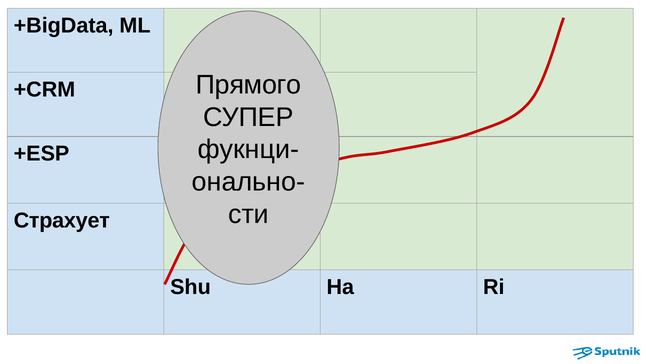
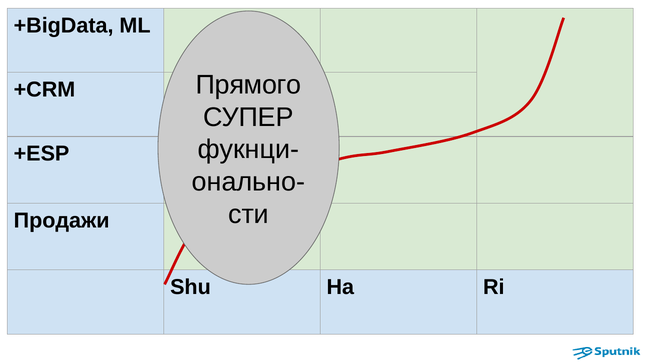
Страхует: Страхует -> Продажи
